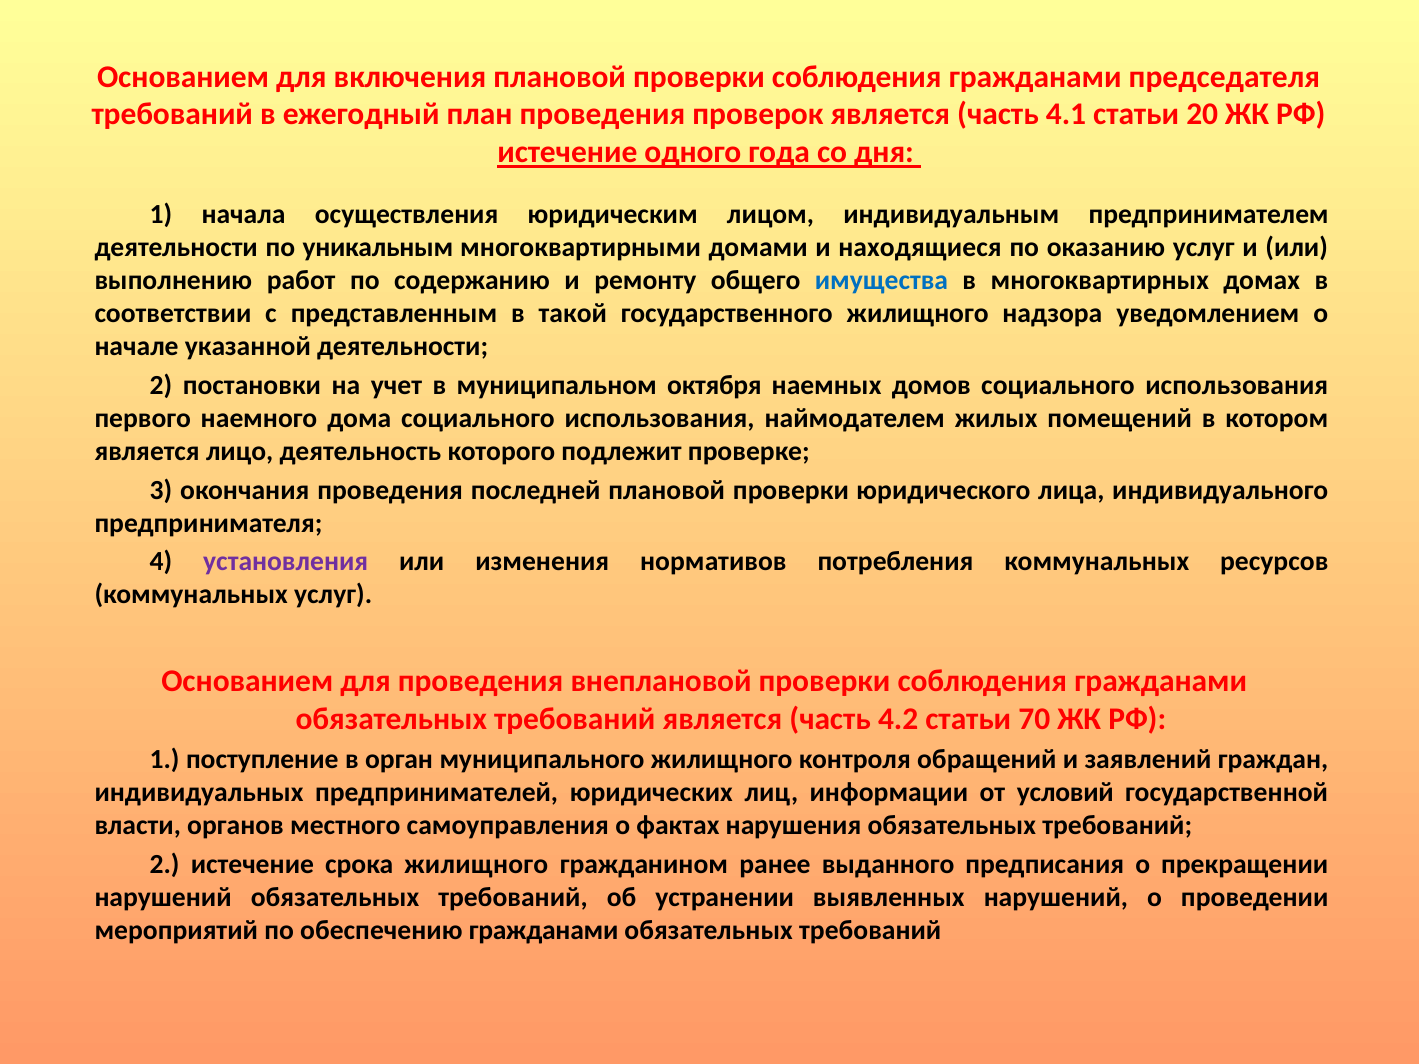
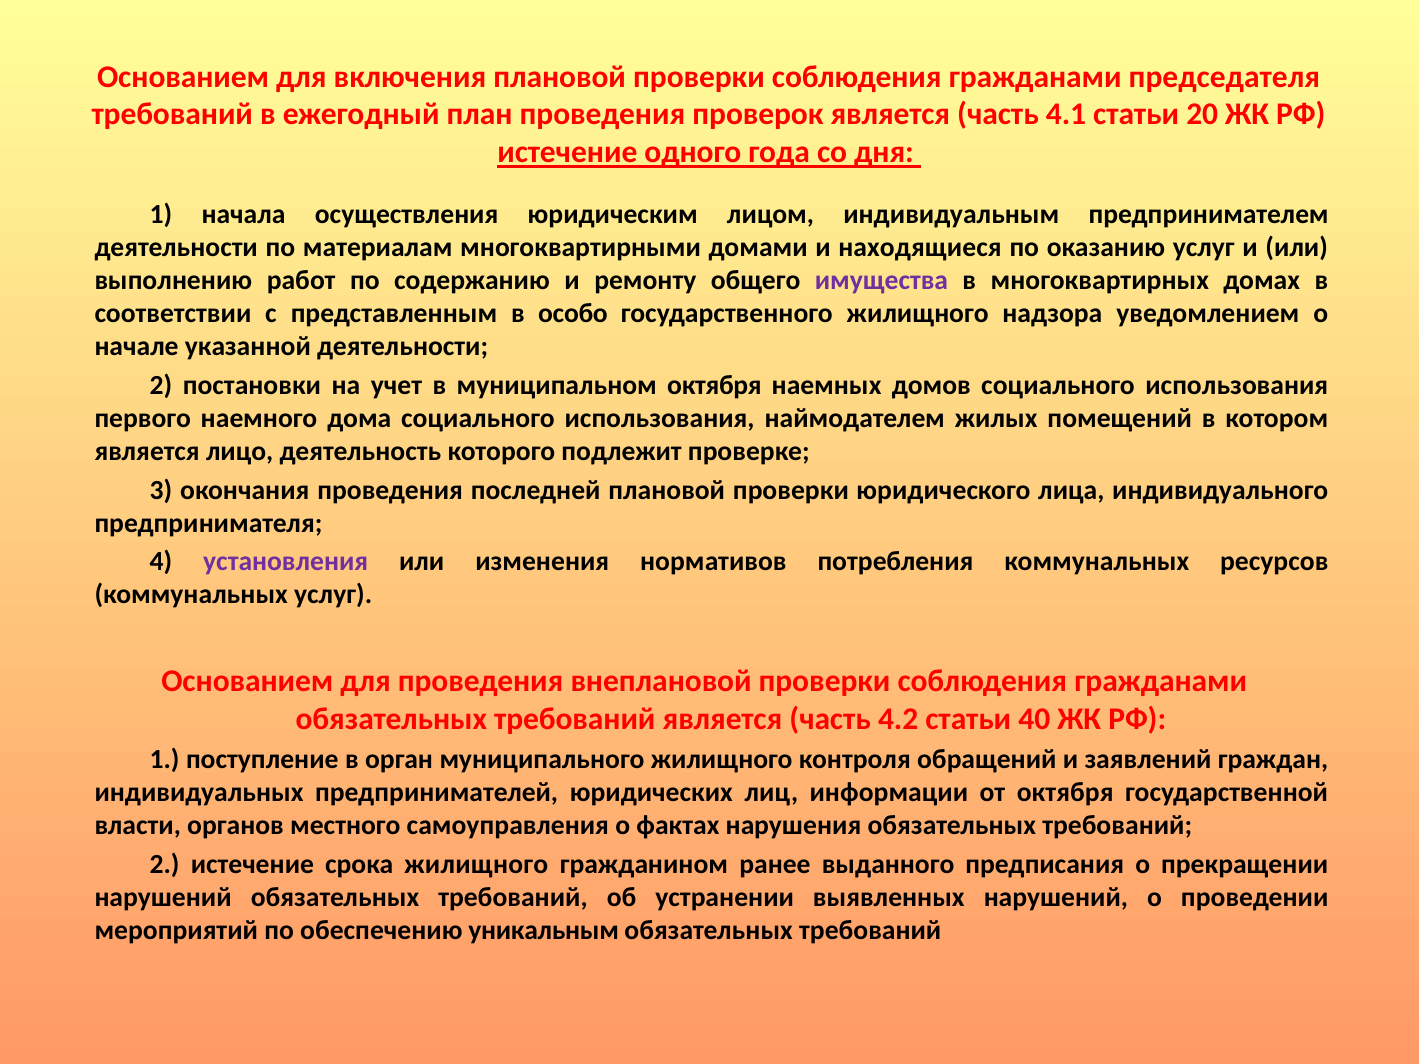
уникальным: уникальным -> материалам
имущества colour: blue -> purple
такой: такой -> особо
70: 70 -> 40
от условий: условий -> октября
обеспечению гражданами: гражданами -> уникальным
